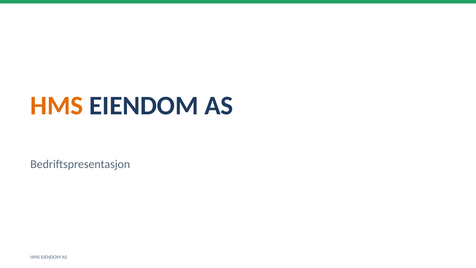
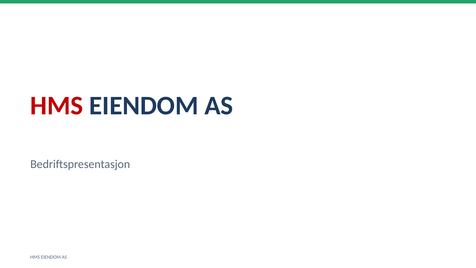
HMS at (57, 106) colour: orange -> red
